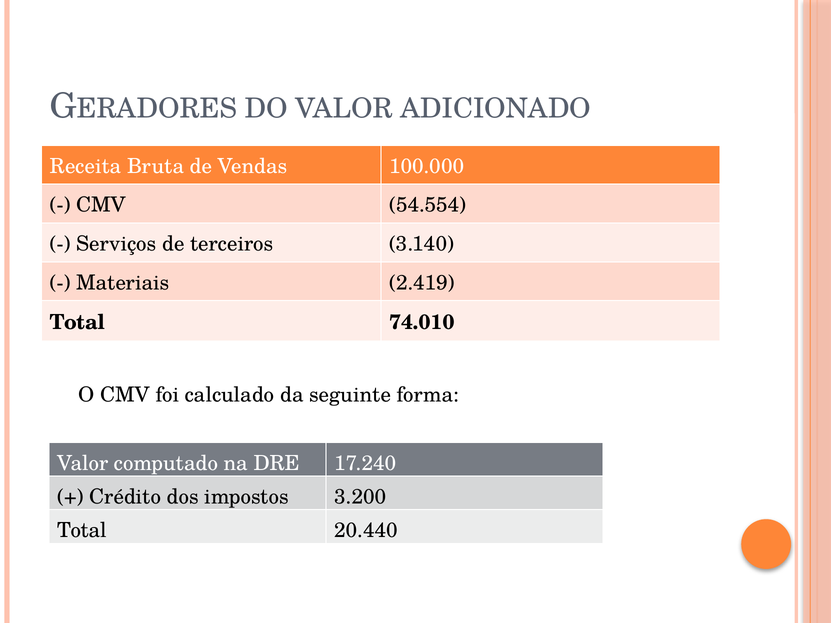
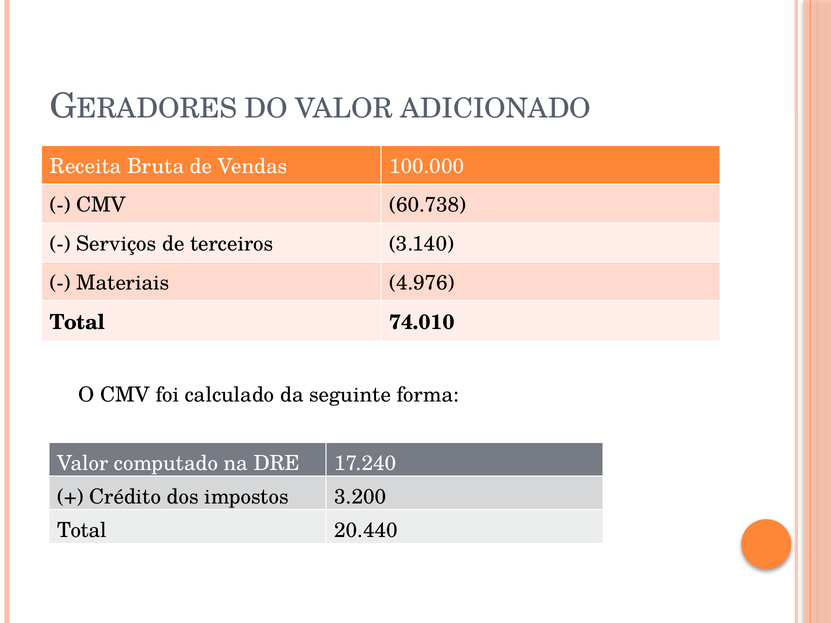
54.554: 54.554 -> 60.738
2.419: 2.419 -> 4.976
